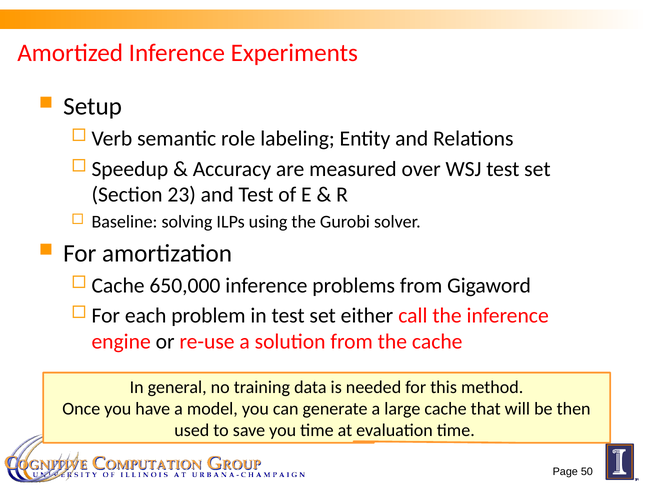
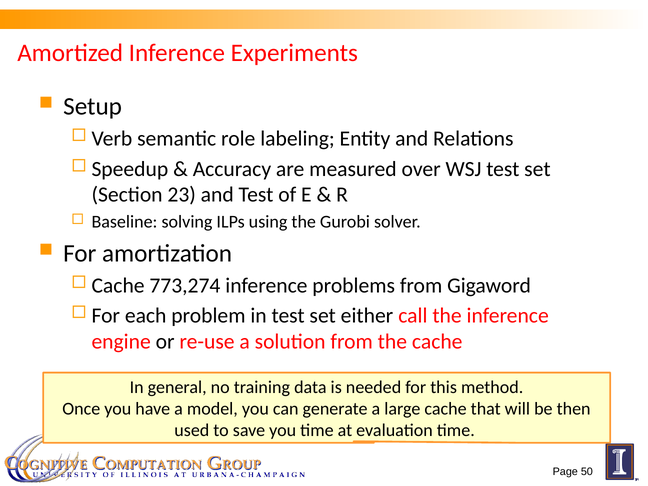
650,000: 650,000 -> 773,274
